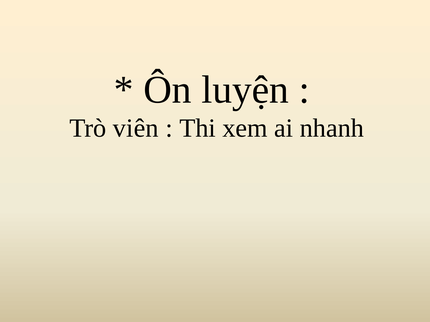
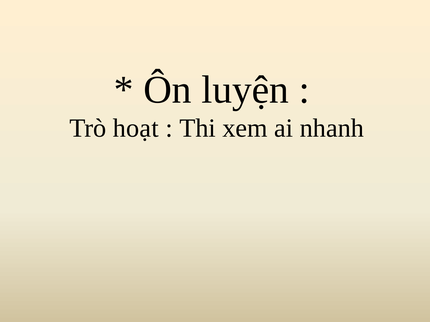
viên: viên -> hoạt
